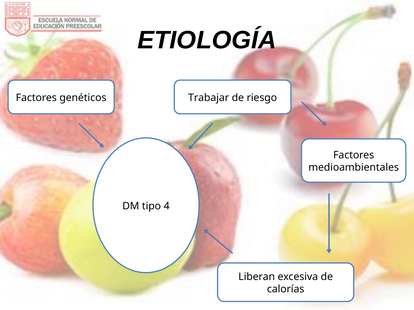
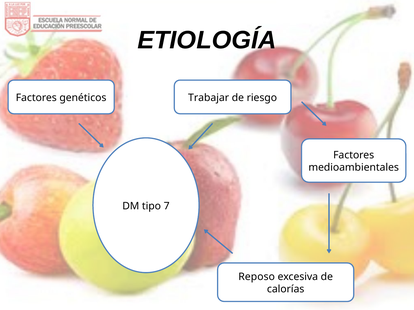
4: 4 -> 7
Liberan: Liberan -> Reposo
